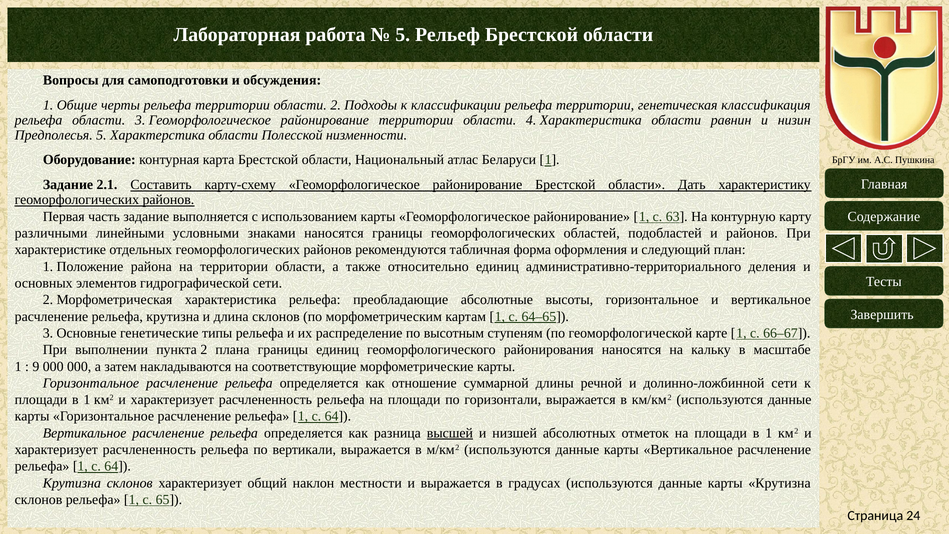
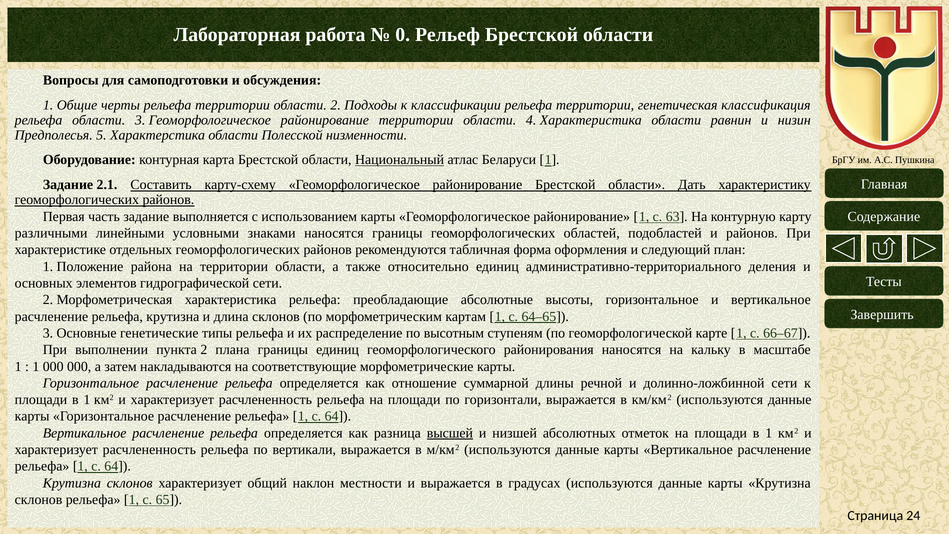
5 at (403, 35): 5 -> 0
Национальный underline: none -> present
9 at (36, 366): 9 -> 1
